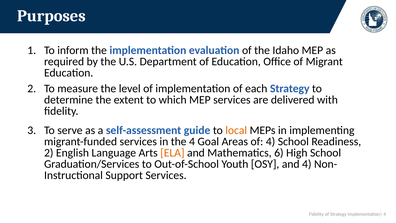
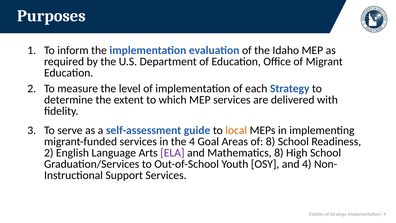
of 4: 4 -> 8
ELA colour: orange -> purple
Mathematics 6: 6 -> 8
